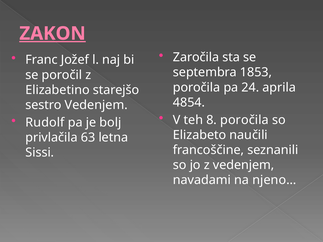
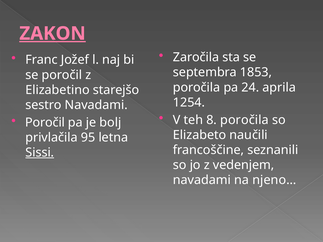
4854: 4854 -> 1254
sestro Vedenjem: Vedenjem -> Navadami
Rudolf at (45, 123): Rudolf -> Poročil
63: 63 -> 95
Sissi underline: none -> present
